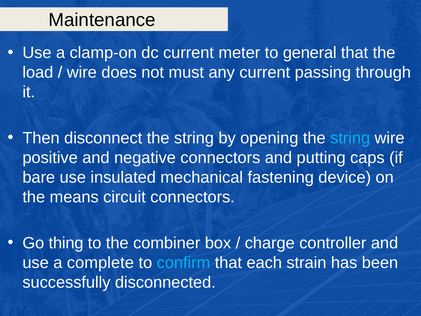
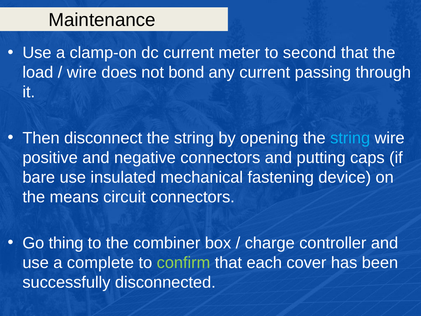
general: general -> second
must: must -> bond
confirm colour: light blue -> light green
strain: strain -> cover
